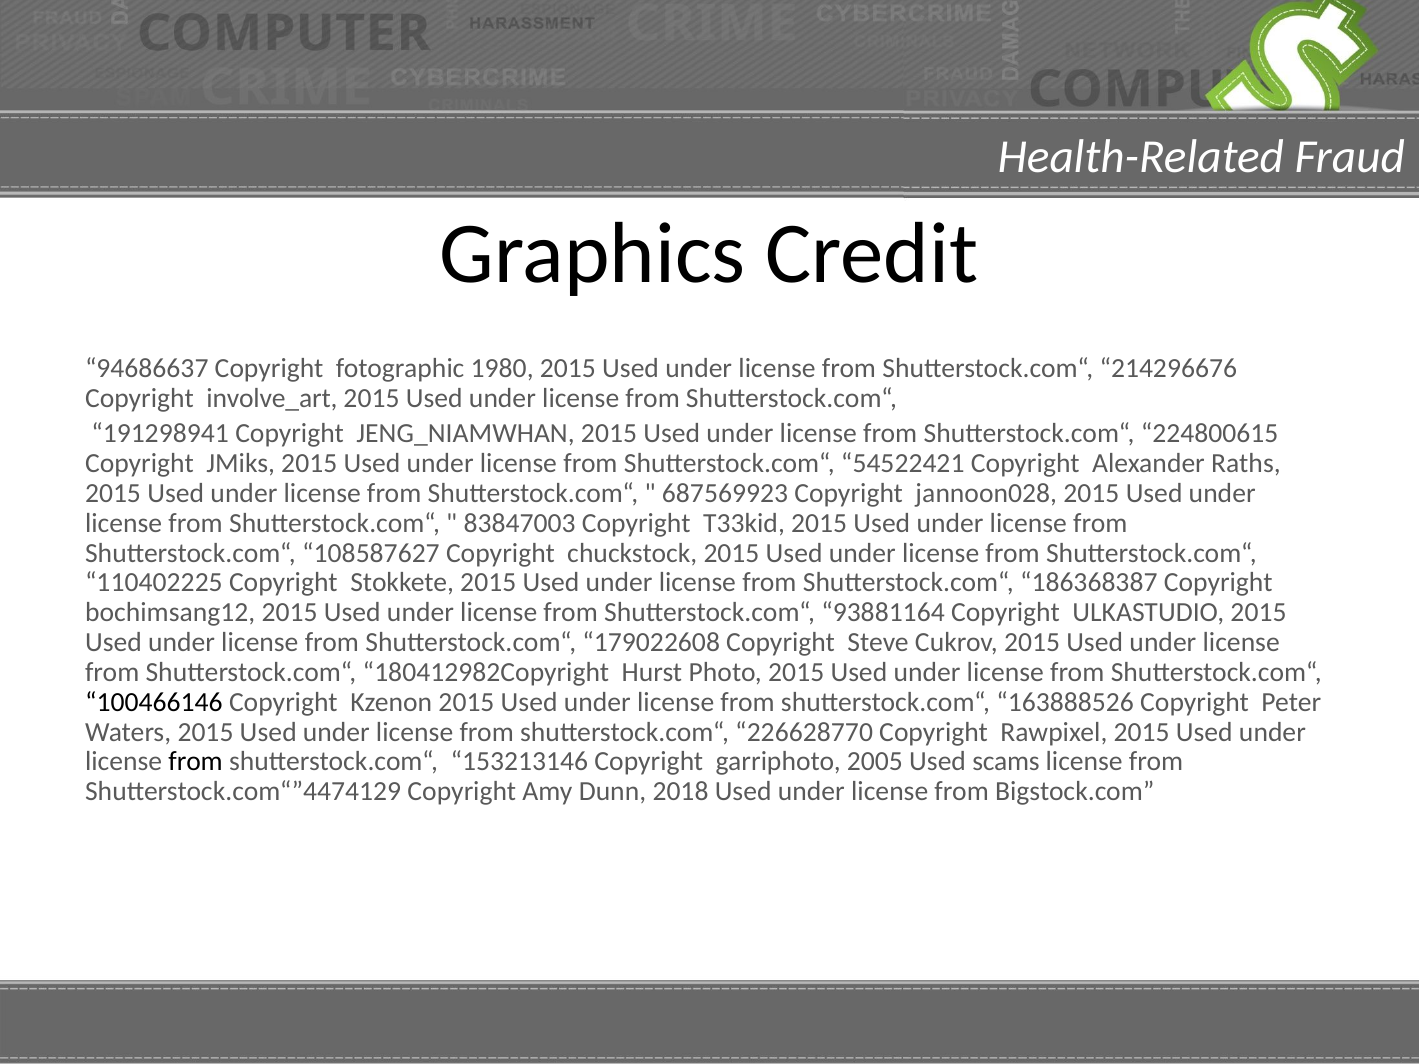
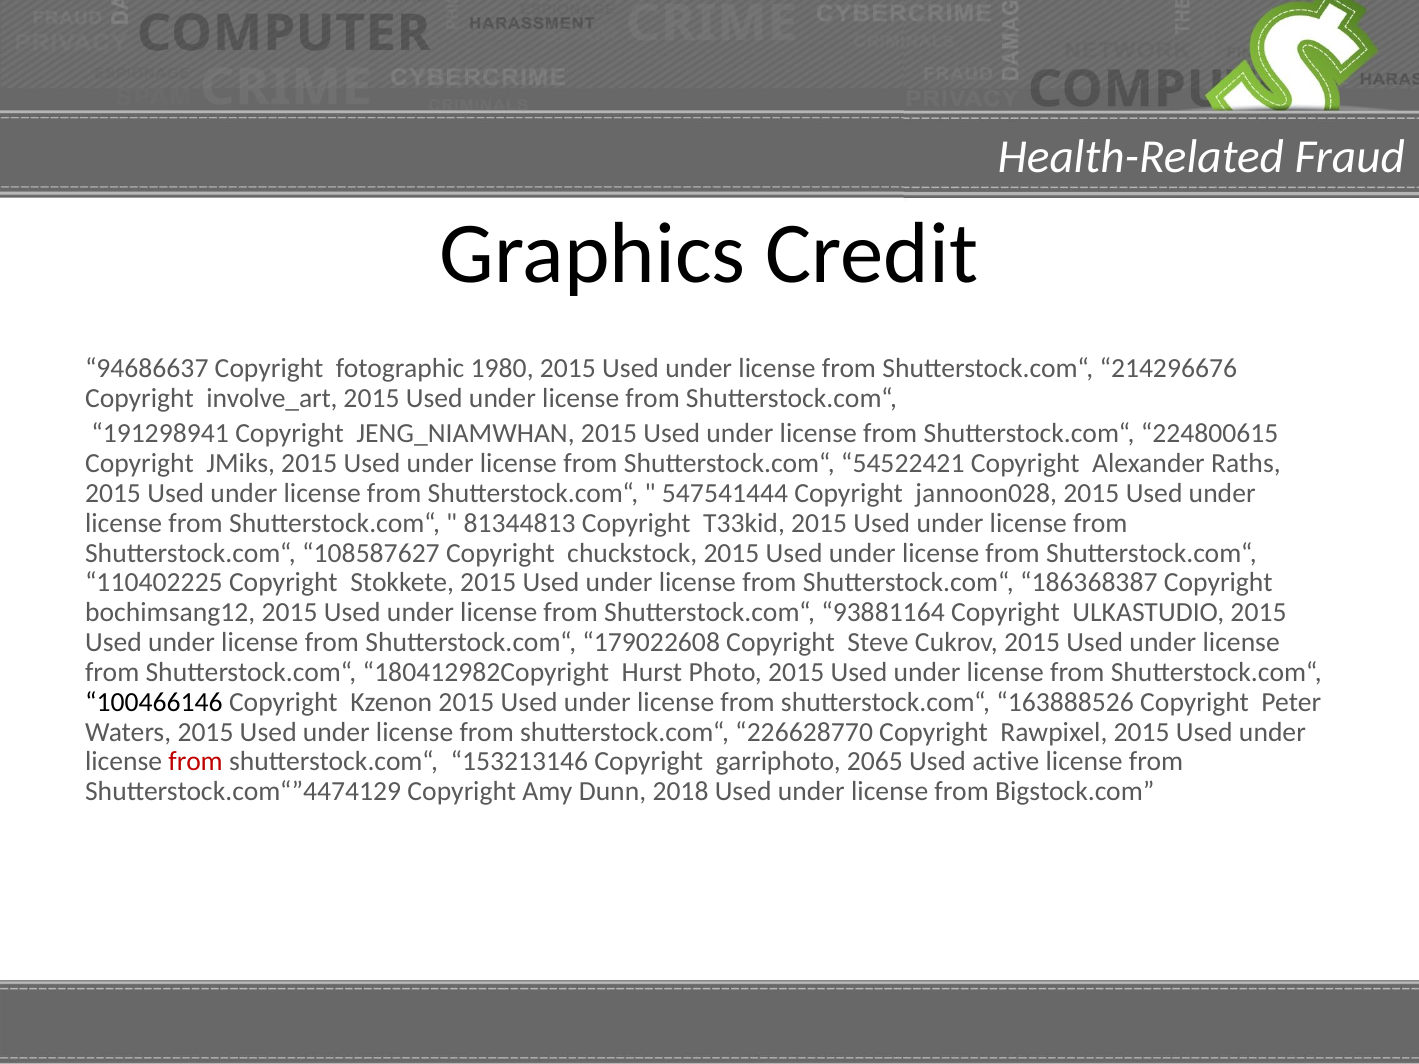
687569923: 687569923 -> 547541444
83847003: 83847003 -> 81344813
from at (196, 762) colour: black -> red
2005: 2005 -> 2065
scams: scams -> active
